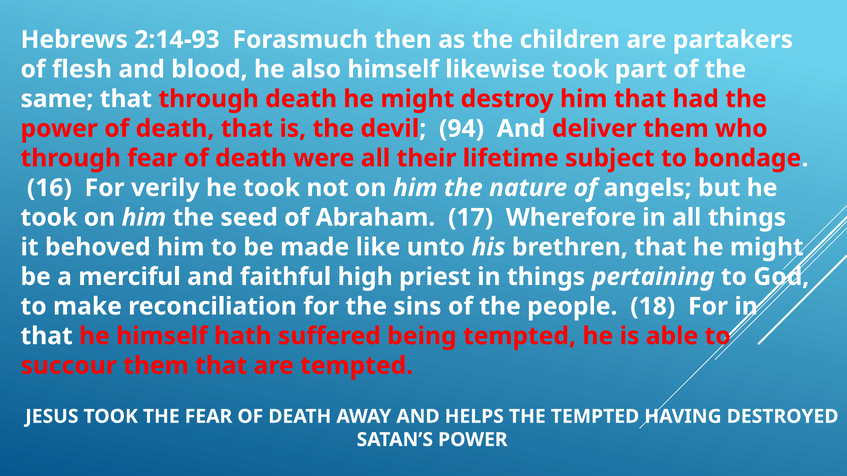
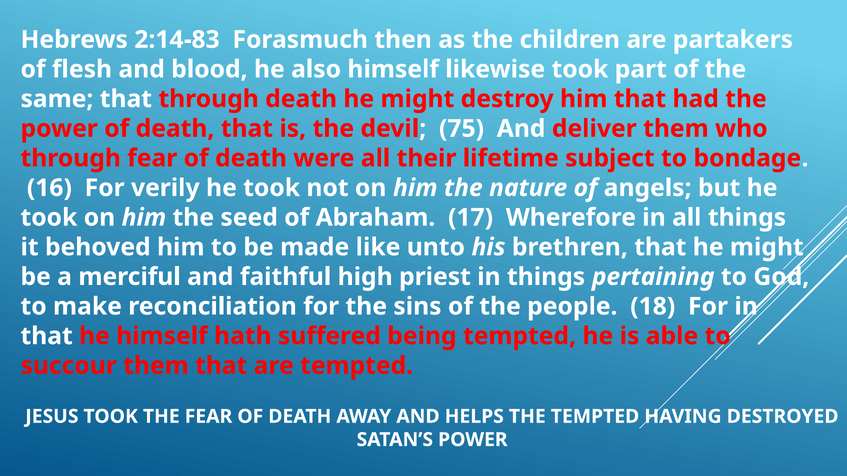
2:14-93: 2:14-93 -> 2:14-83
94: 94 -> 75
